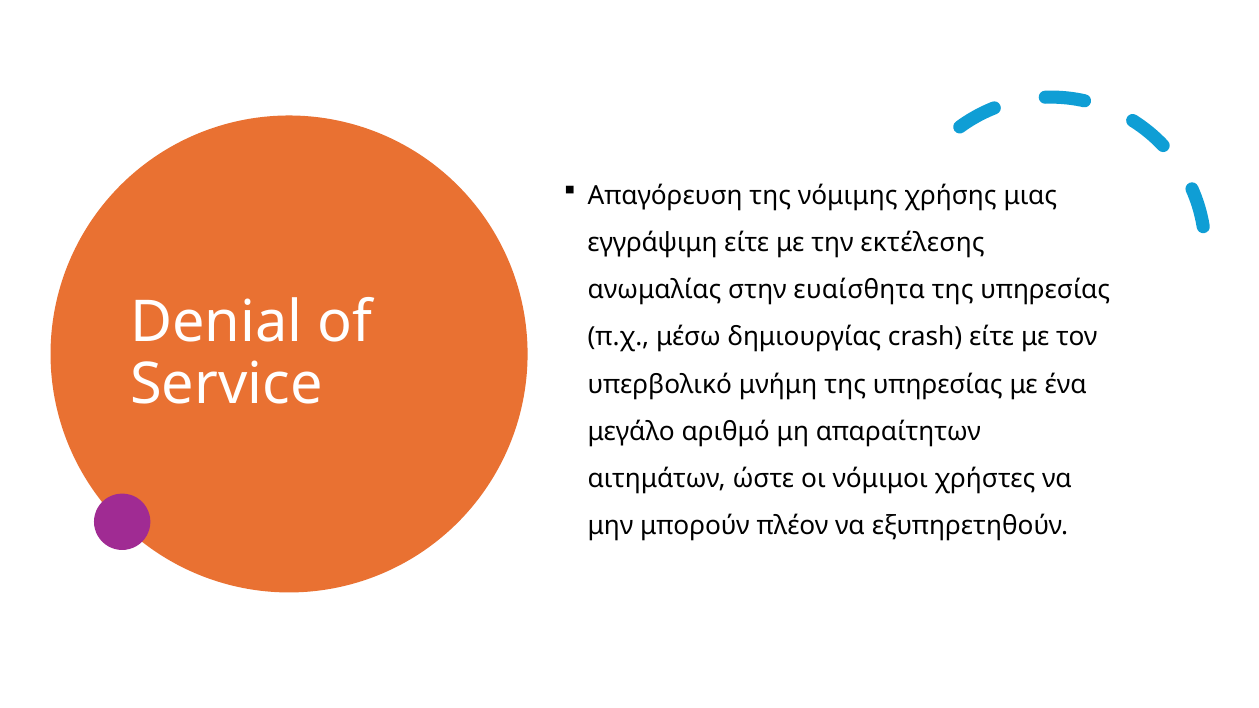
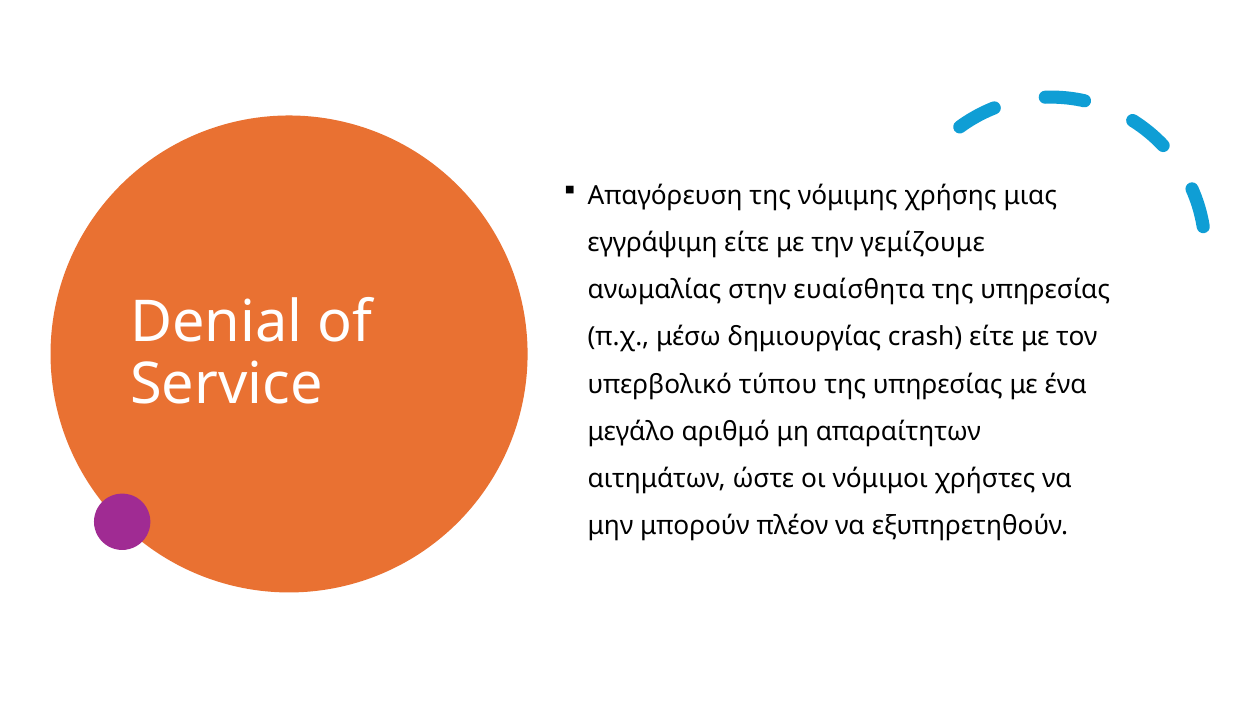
εκτέλεσης: εκτέλεσης -> γεμίζουμε
μνήμη: μνήμη -> τύπου
